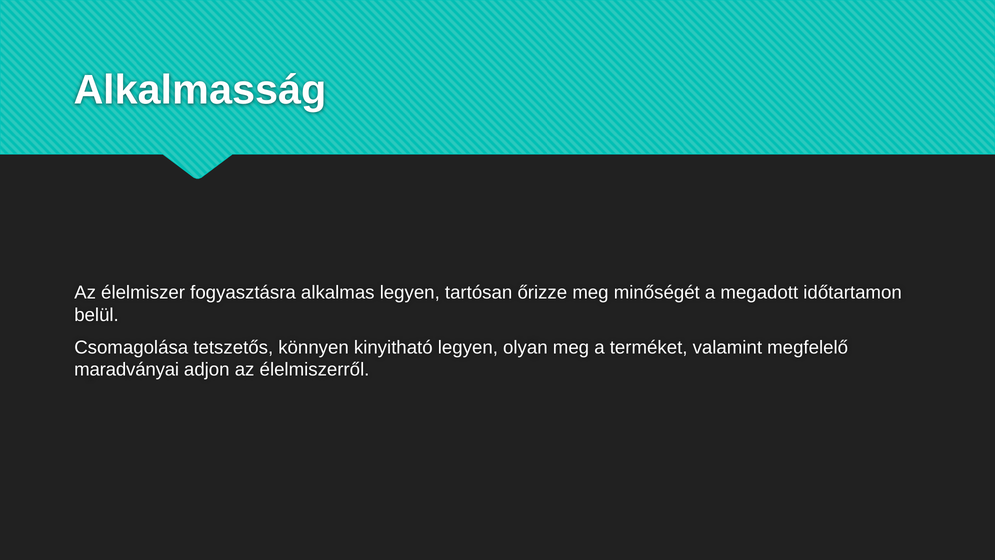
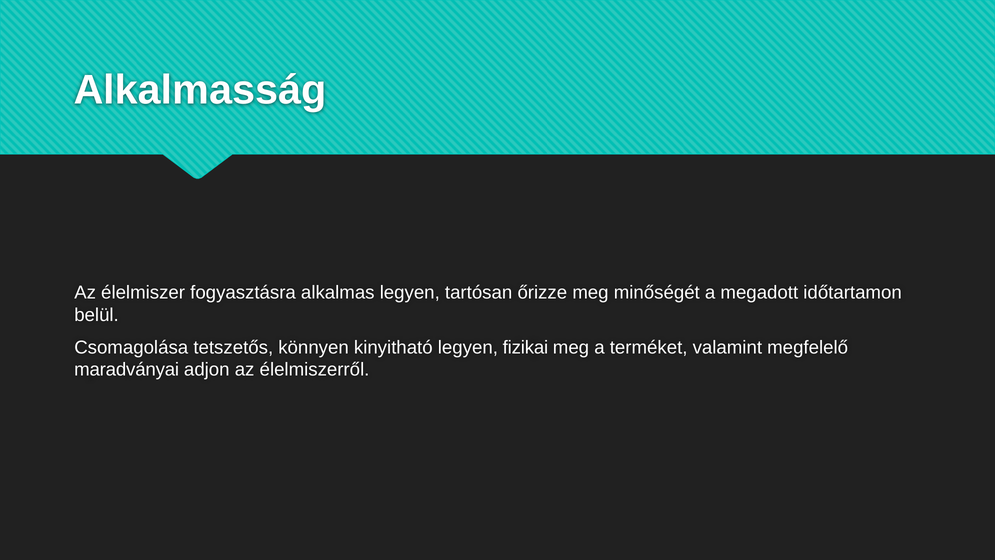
olyan: olyan -> fizikai
